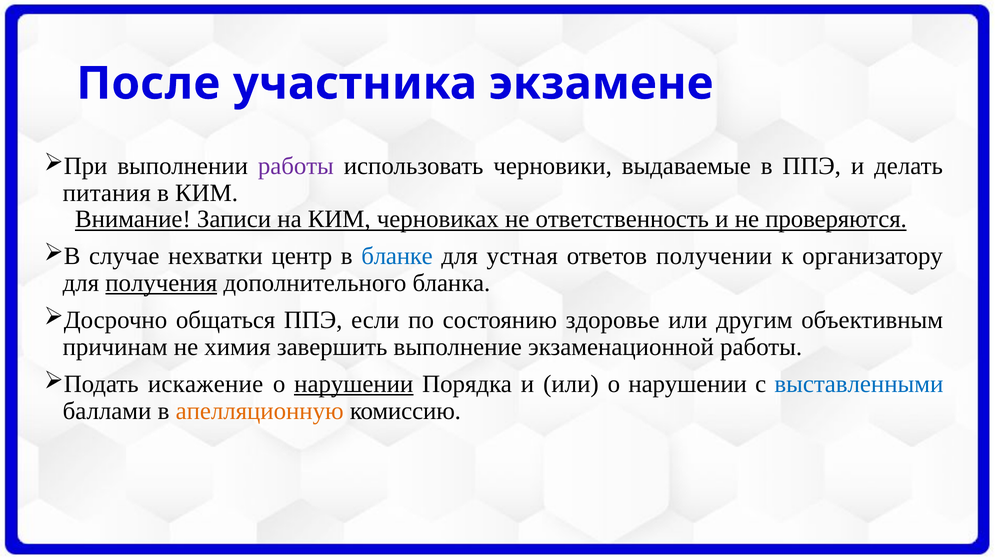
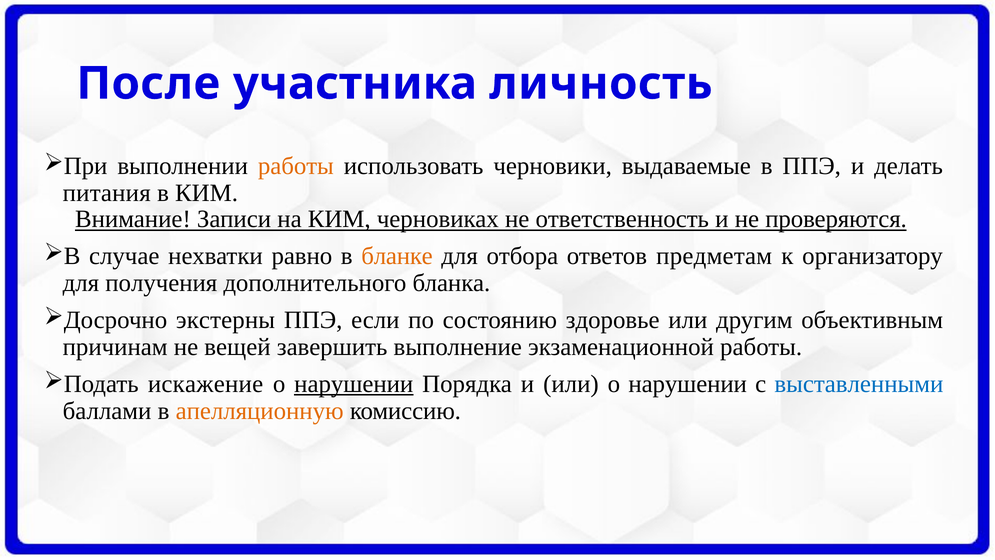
экзамене: экзамене -> личность
работы at (296, 166) colour: purple -> orange
центр: центр -> равно
бланке colour: blue -> orange
устная: устная -> отбора
получении: получении -> предметам
получения underline: present -> none
общаться: общаться -> экстерны
химия: химия -> вещей
